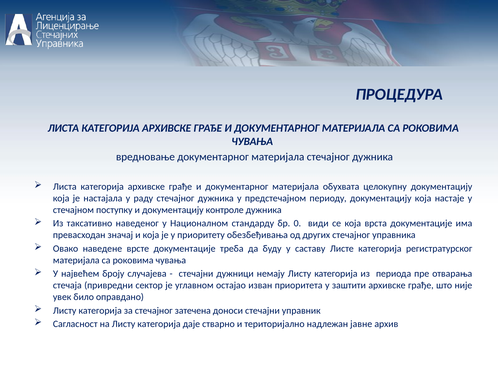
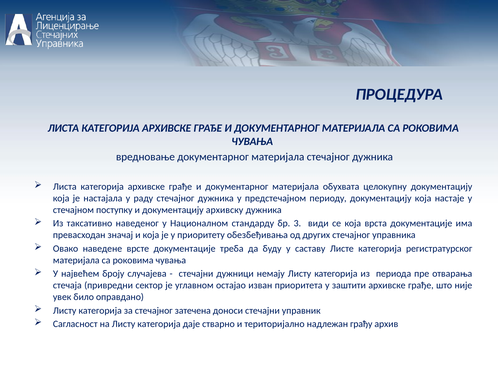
контроле: контроле -> архивску
0: 0 -> 3
јавне: јавне -> грађу
